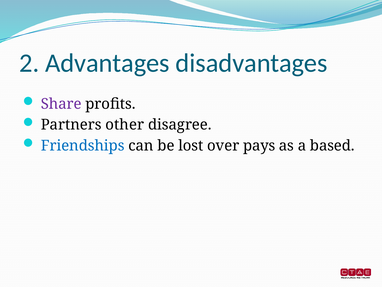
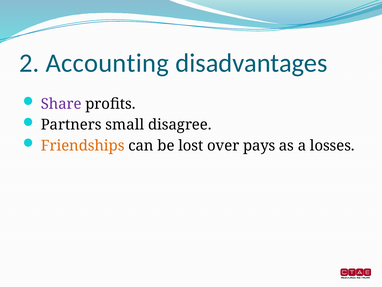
Advantages: Advantages -> Accounting
other: other -> small
Friendships colour: blue -> orange
based: based -> losses
